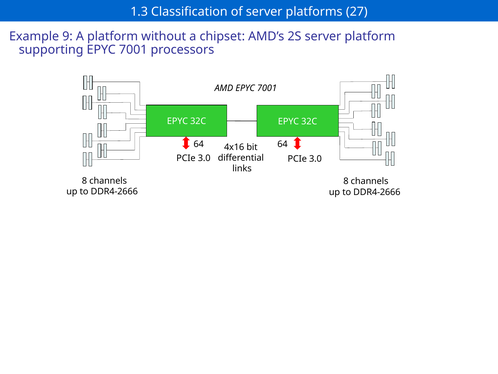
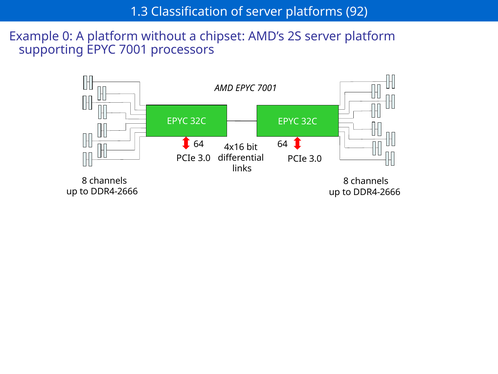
27: 27 -> 92
9: 9 -> 0
